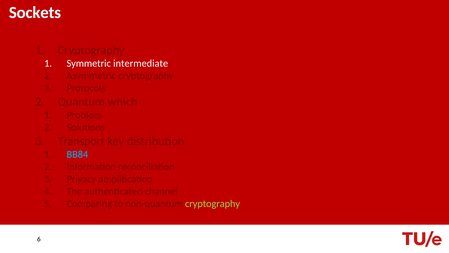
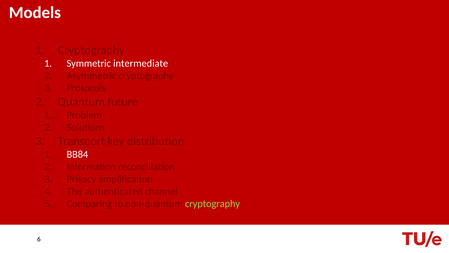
Sockets: Sockets -> Models
which: which -> future
BB84 colour: light blue -> white
